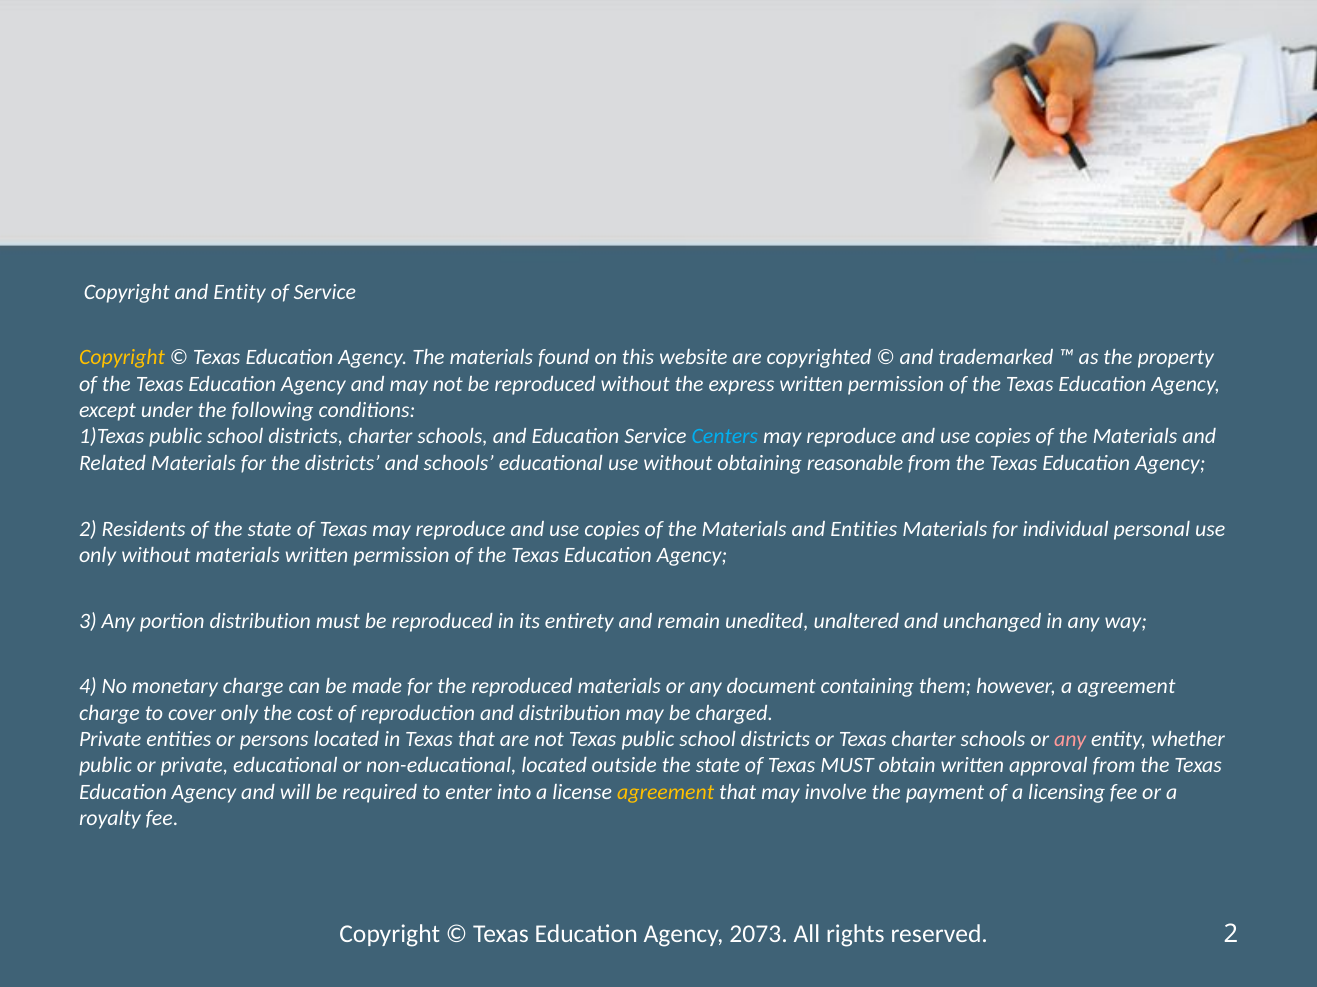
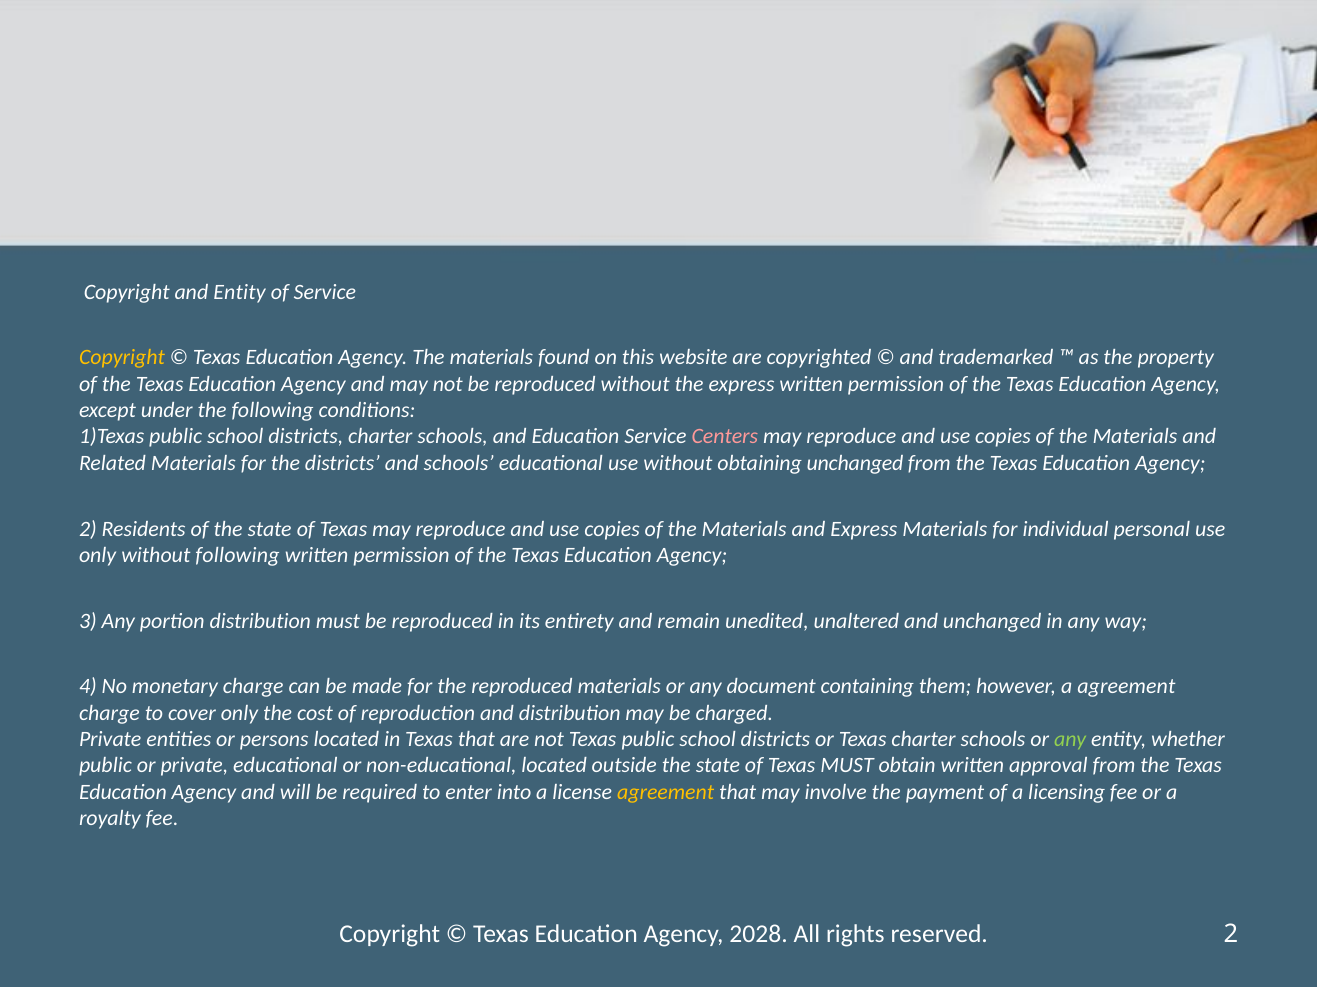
Centers colour: light blue -> pink
obtaining reasonable: reasonable -> unchanged
and Entities: Entities -> Express
without materials: materials -> following
any at (1070, 740) colour: pink -> light green
2073: 2073 -> 2028
